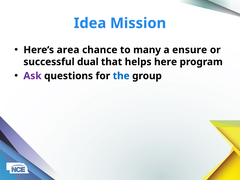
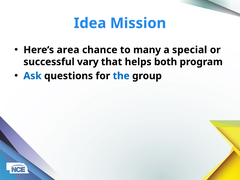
ensure: ensure -> special
dual: dual -> vary
here: here -> both
Ask colour: purple -> blue
